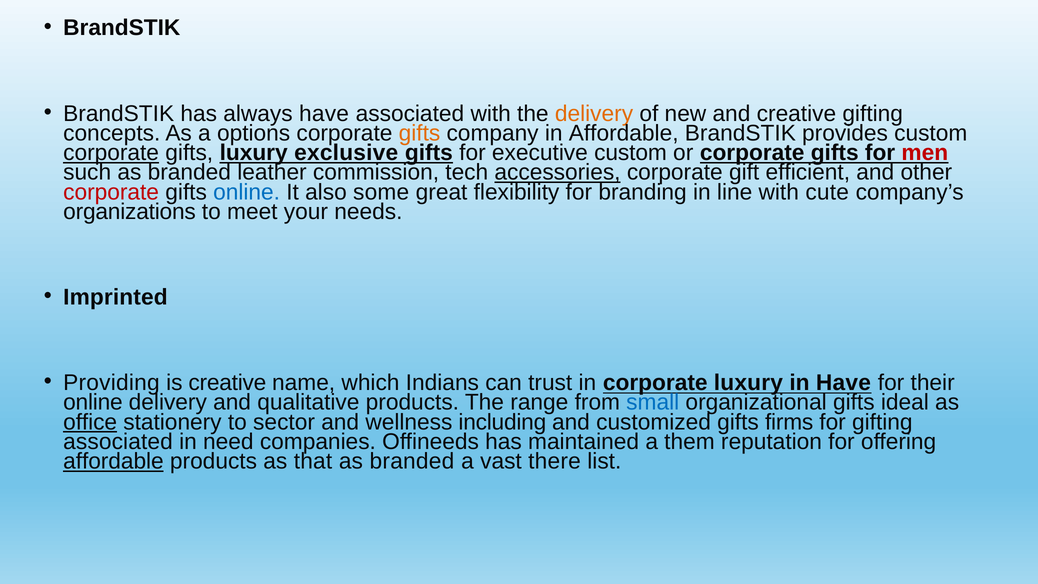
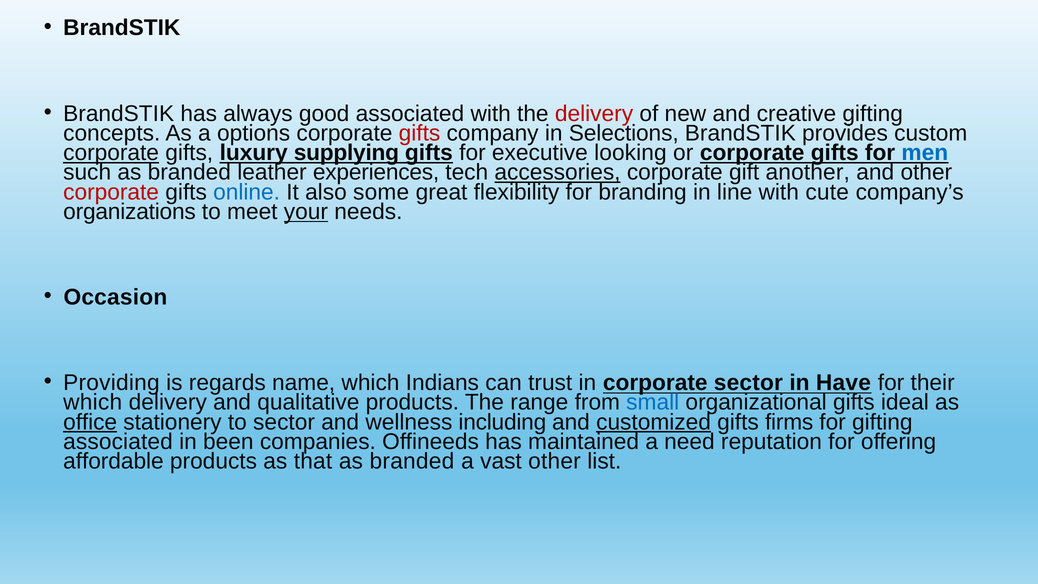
always have: have -> good
delivery at (594, 114) colour: orange -> red
gifts at (419, 133) colour: orange -> red
in Affordable: Affordable -> Selections
exclusive: exclusive -> supplying
executive custom: custom -> looking
men colour: red -> blue
commission: commission -> experiences
efficient: efficient -> another
your underline: none -> present
Imprinted: Imprinted -> Occasion
is creative: creative -> regards
corporate luxury: luxury -> sector
online at (93, 402): online -> which
customized underline: none -> present
need: need -> been
them: them -> need
affordable at (113, 461) underline: present -> none
vast there: there -> other
